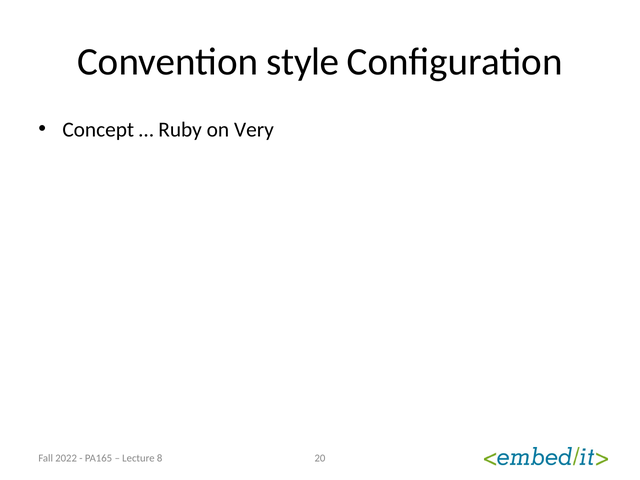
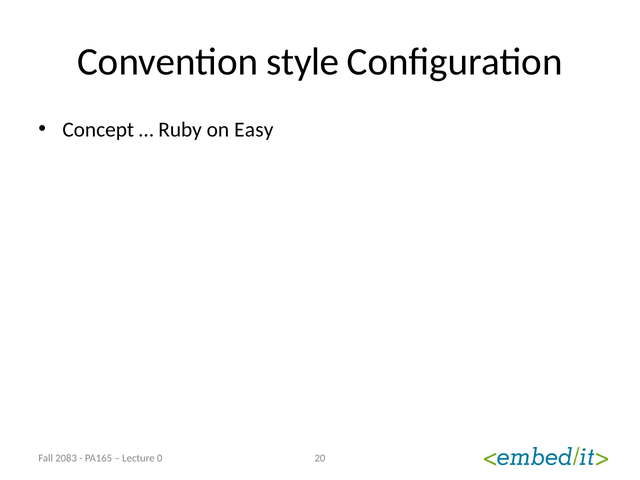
Very: Very -> Easy
2022: 2022 -> 2083
8: 8 -> 0
